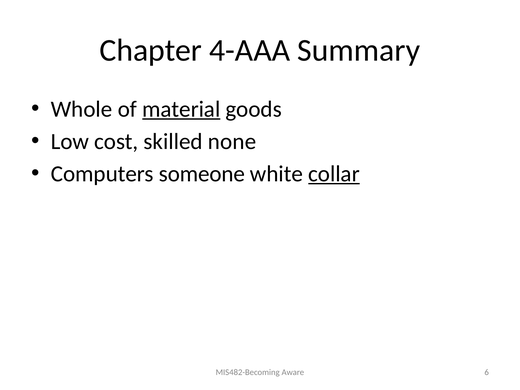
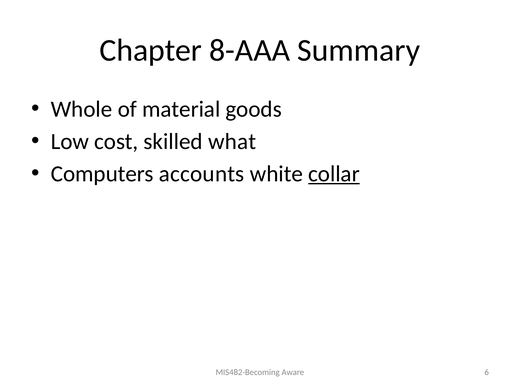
4-AAA: 4-AAA -> 8-AAA
material underline: present -> none
none: none -> what
someone: someone -> accounts
